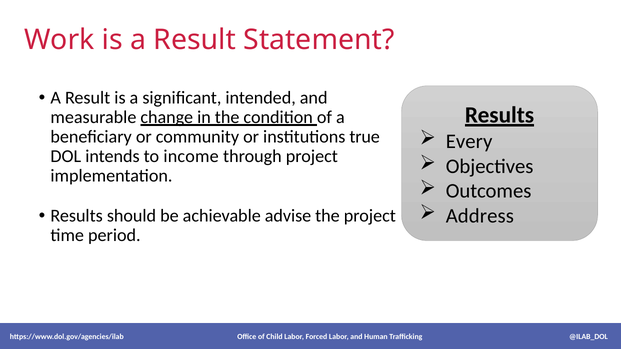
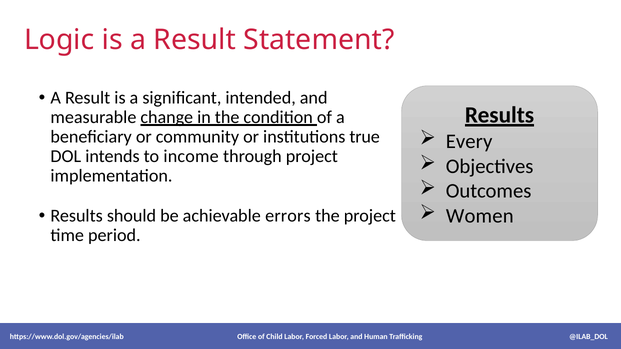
Work: Work -> Logic
Address: Address -> Women
advise: advise -> errors
